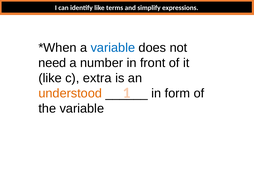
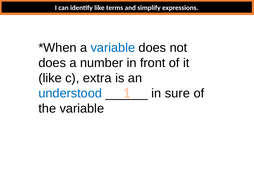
need at (52, 63): need -> does
understood colour: orange -> blue
form: form -> sure
